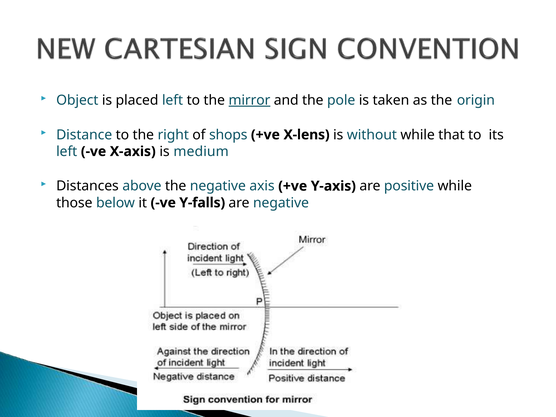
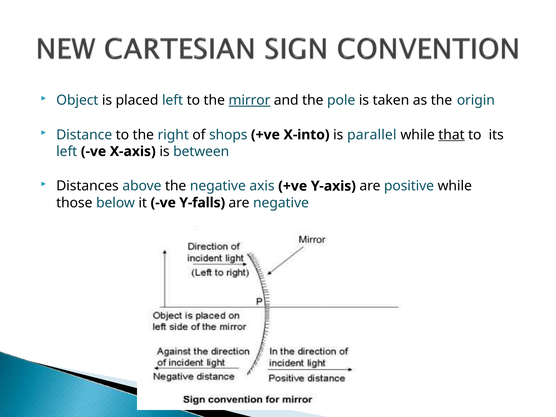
X-lens: X-lens -> X-into
without: without -> parallel
that underline: none -> present
medium: medium -> between
